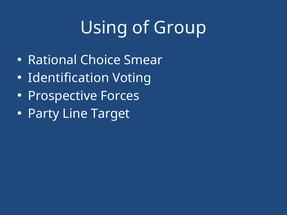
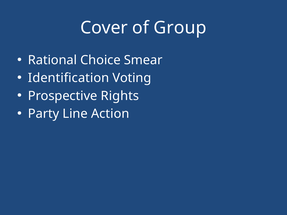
Using: Using -> Cover
Forces: Forces -> Rights
Target: Target -> Action
